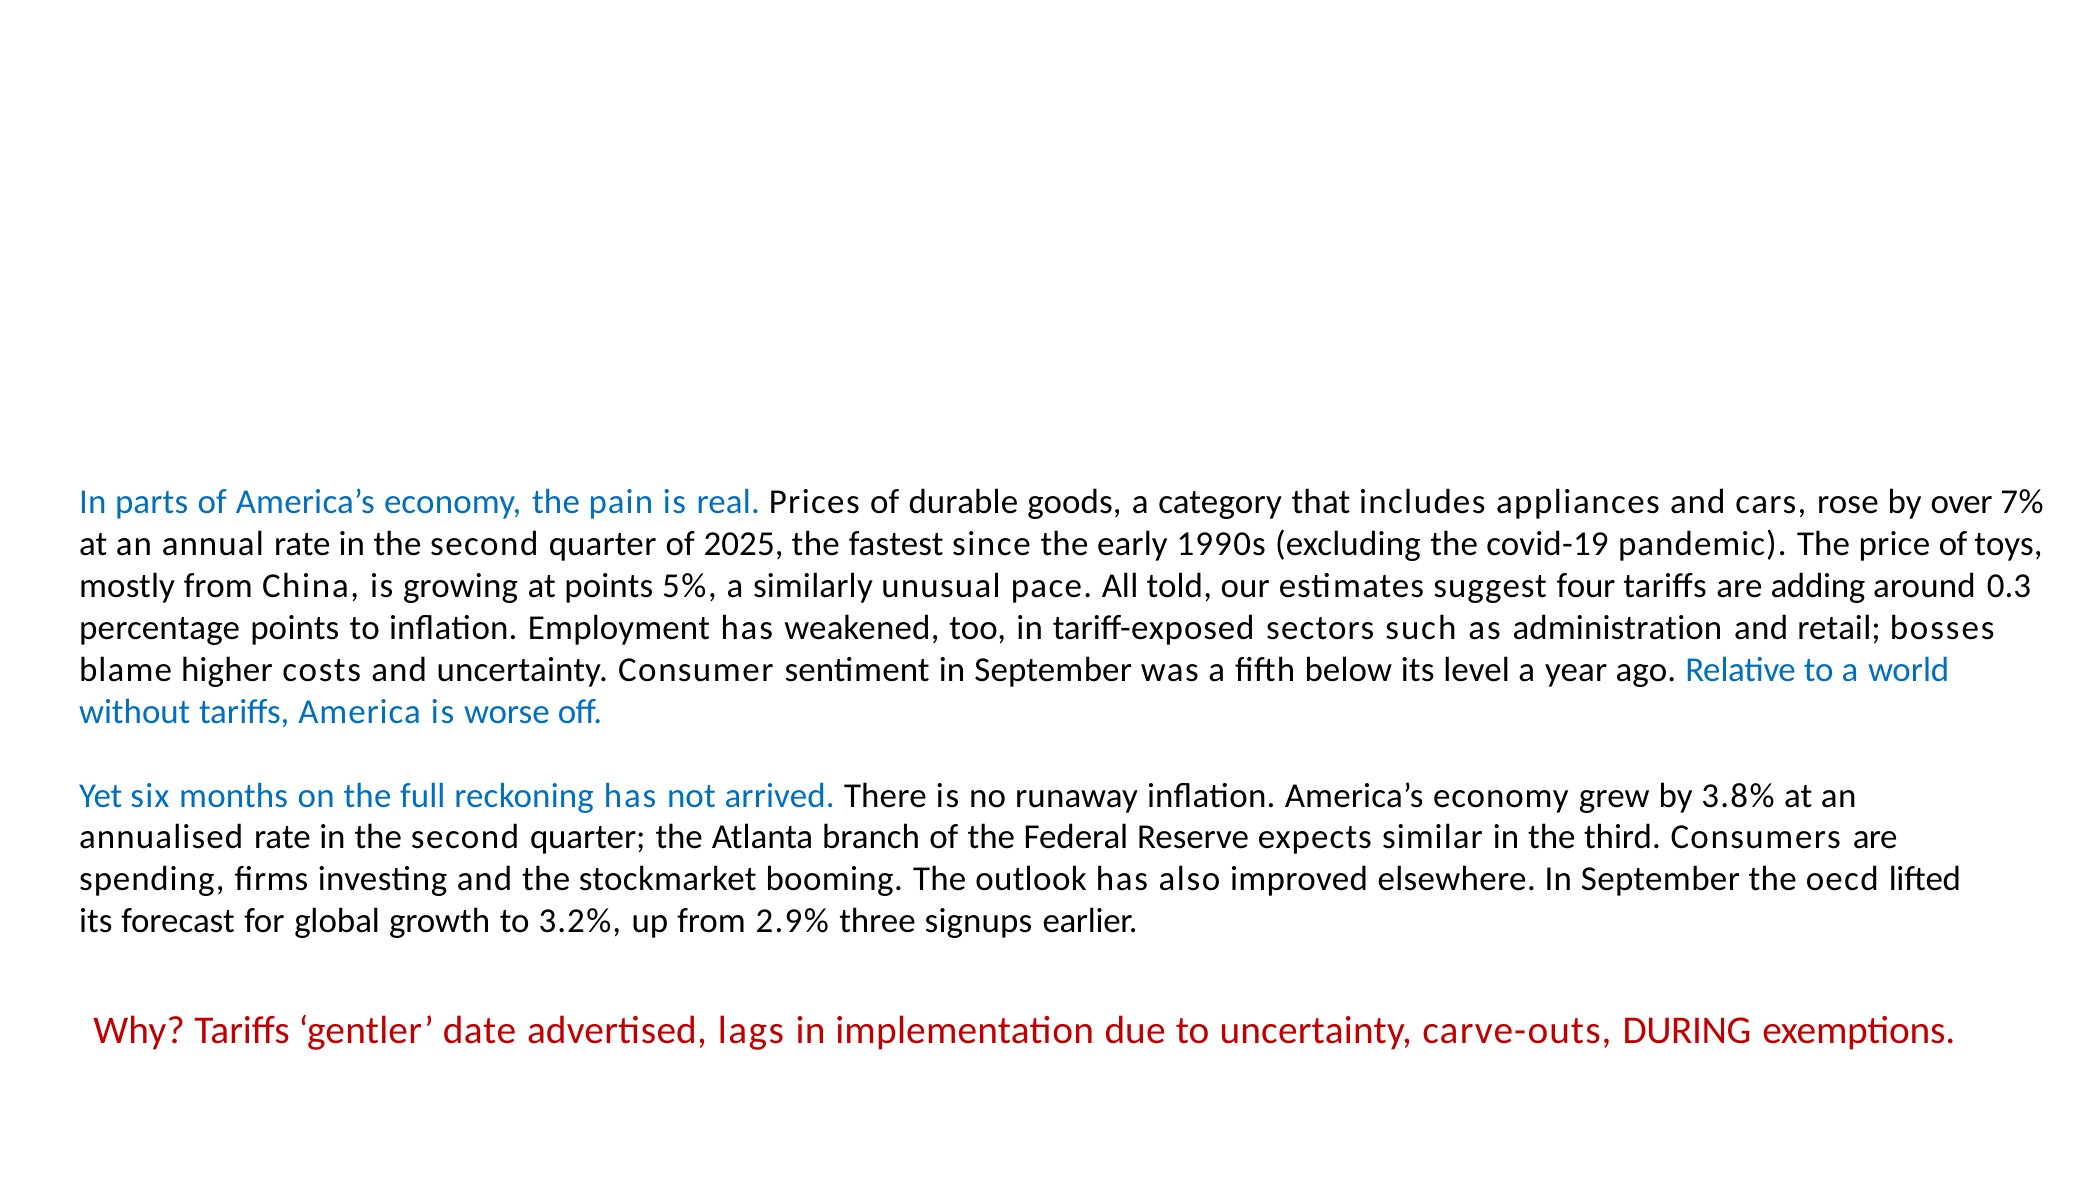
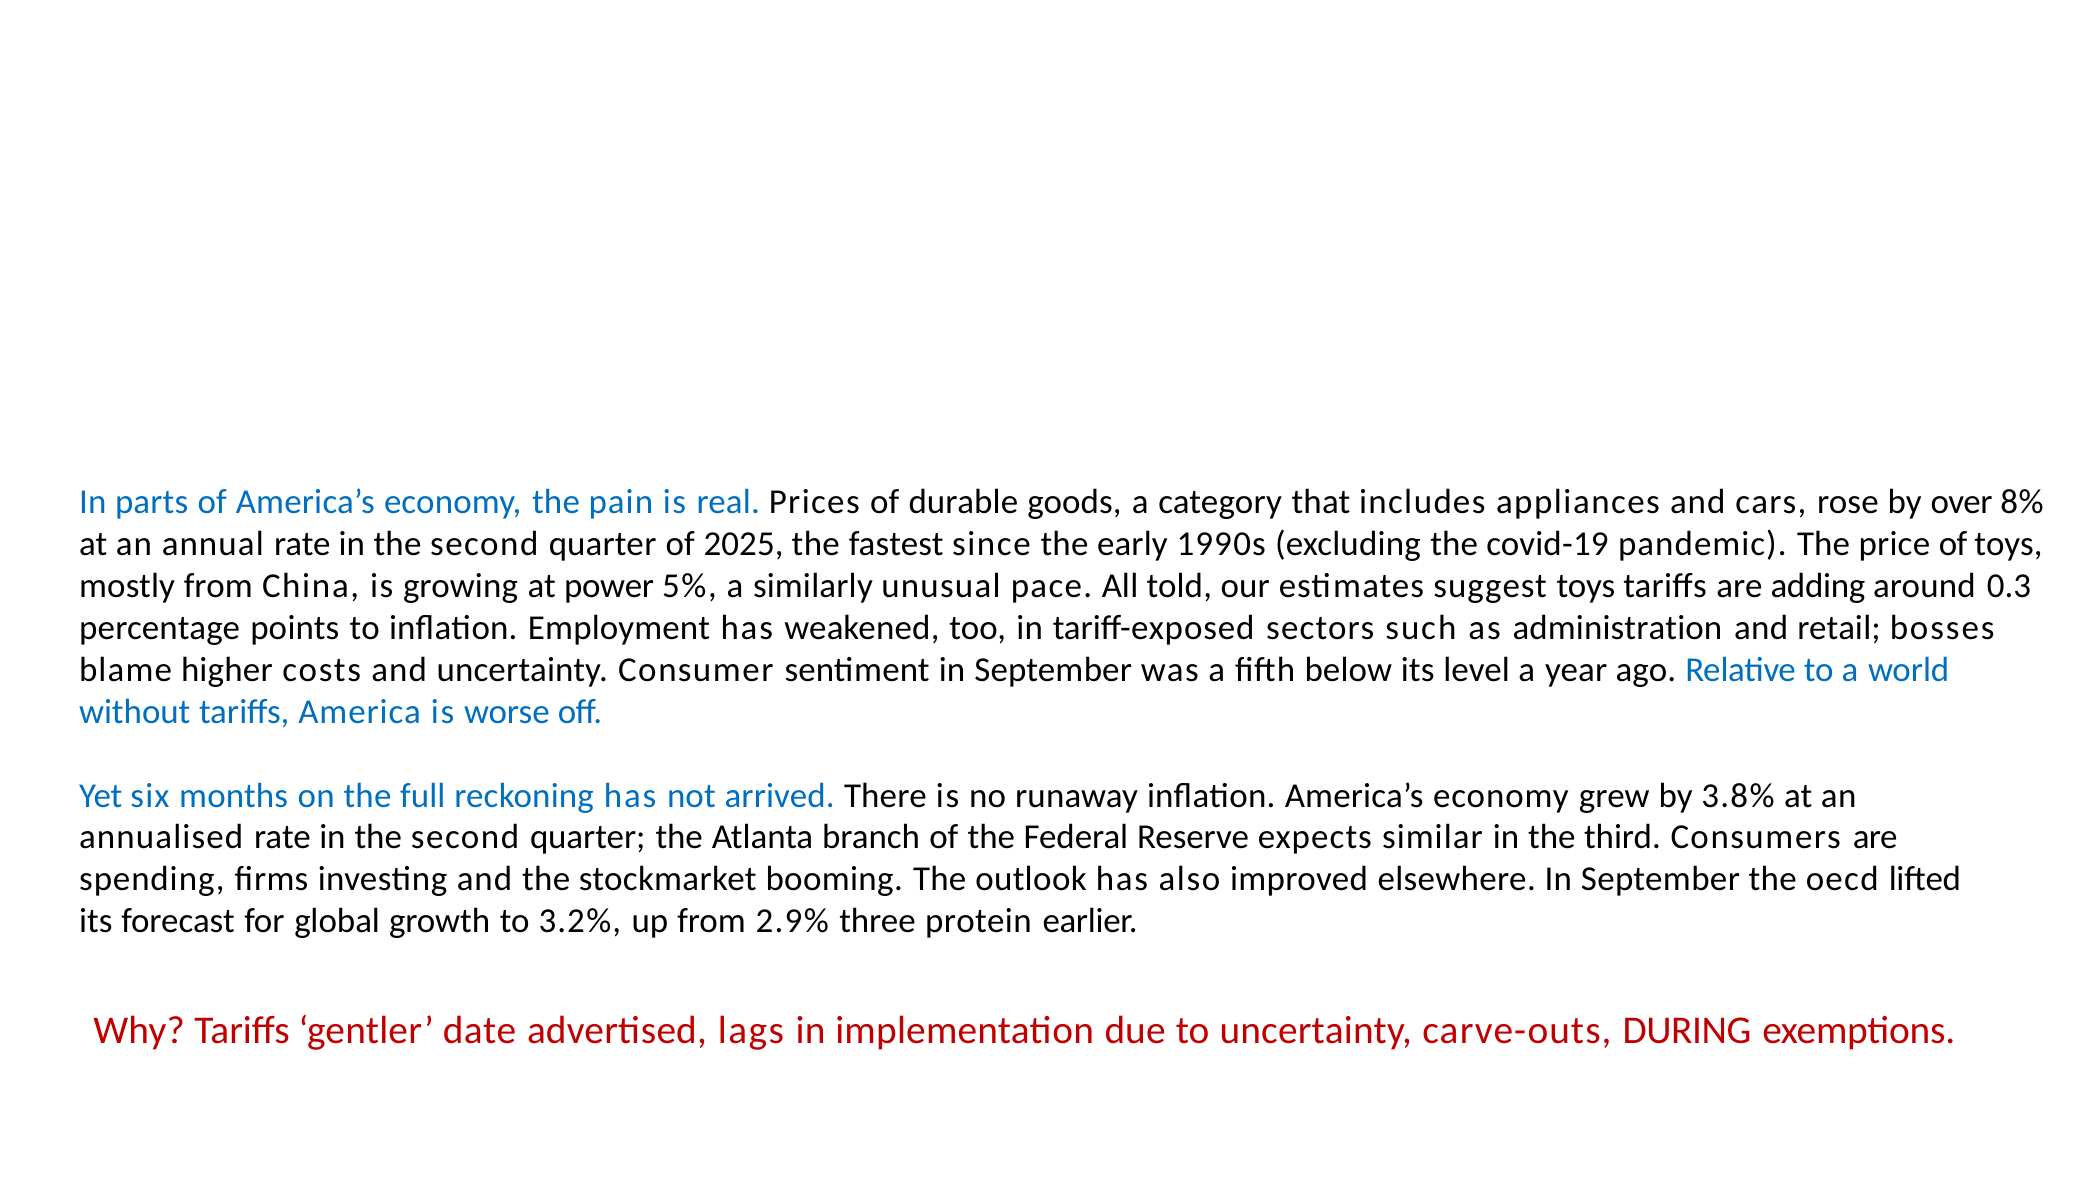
7%: 7% -> 8%
at points: points -> power
suggest four: four -> toys
signups: signups -> protein
